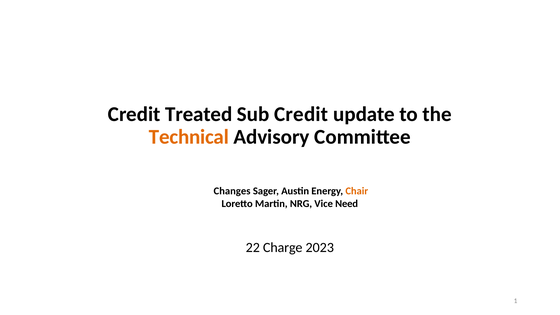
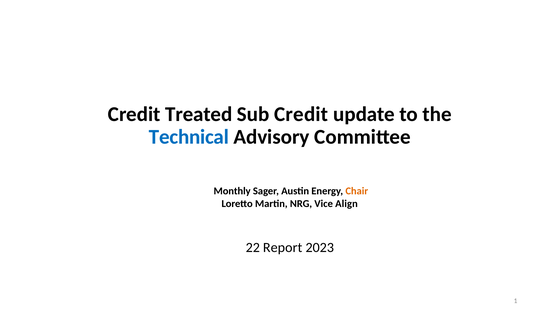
Technical colour: orange -> blue
Changes: Changes -> Monthly
Need: Need -> Align
Charge: Charge -> Report
